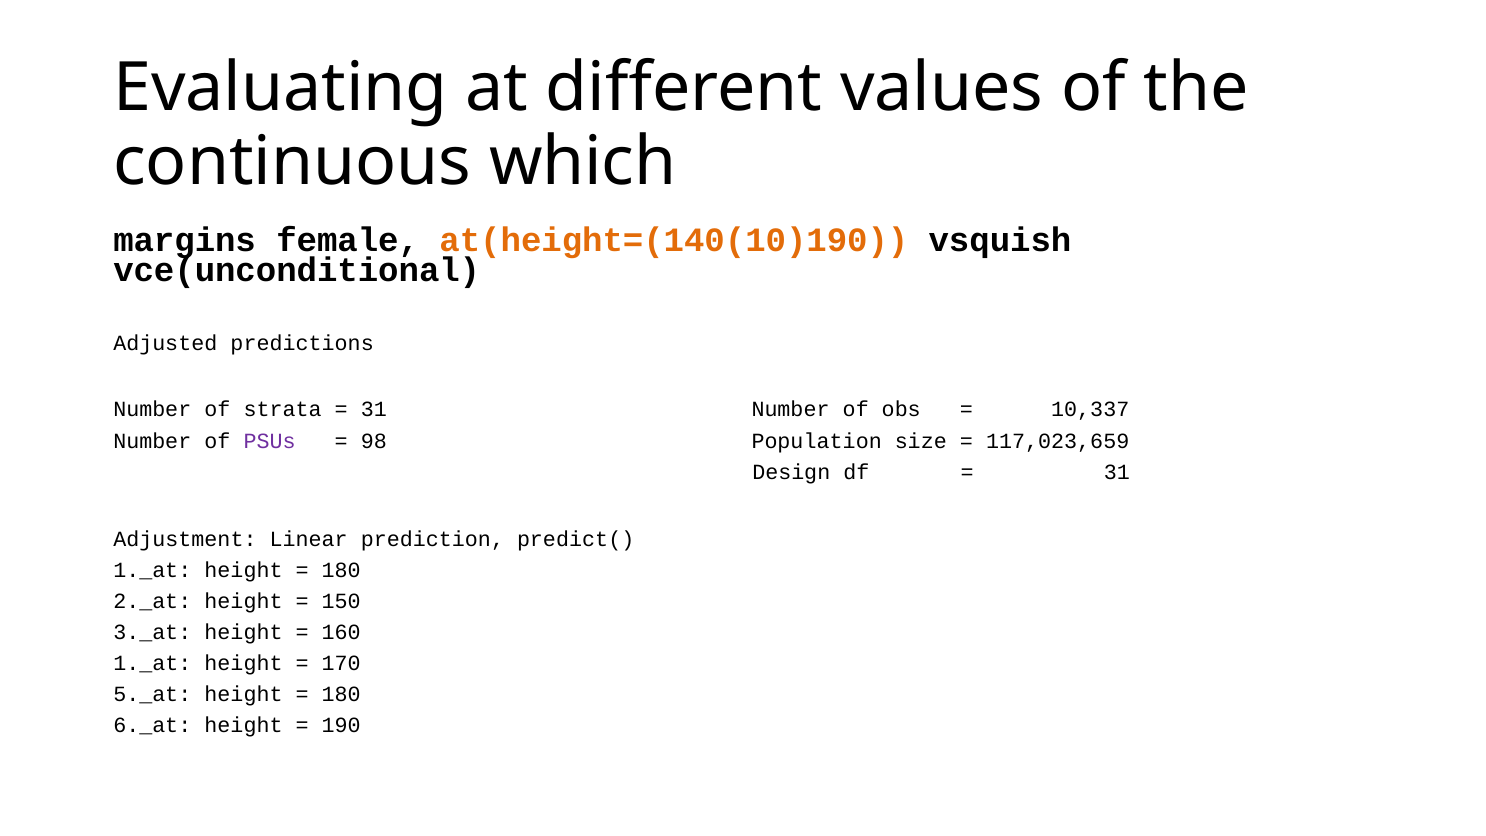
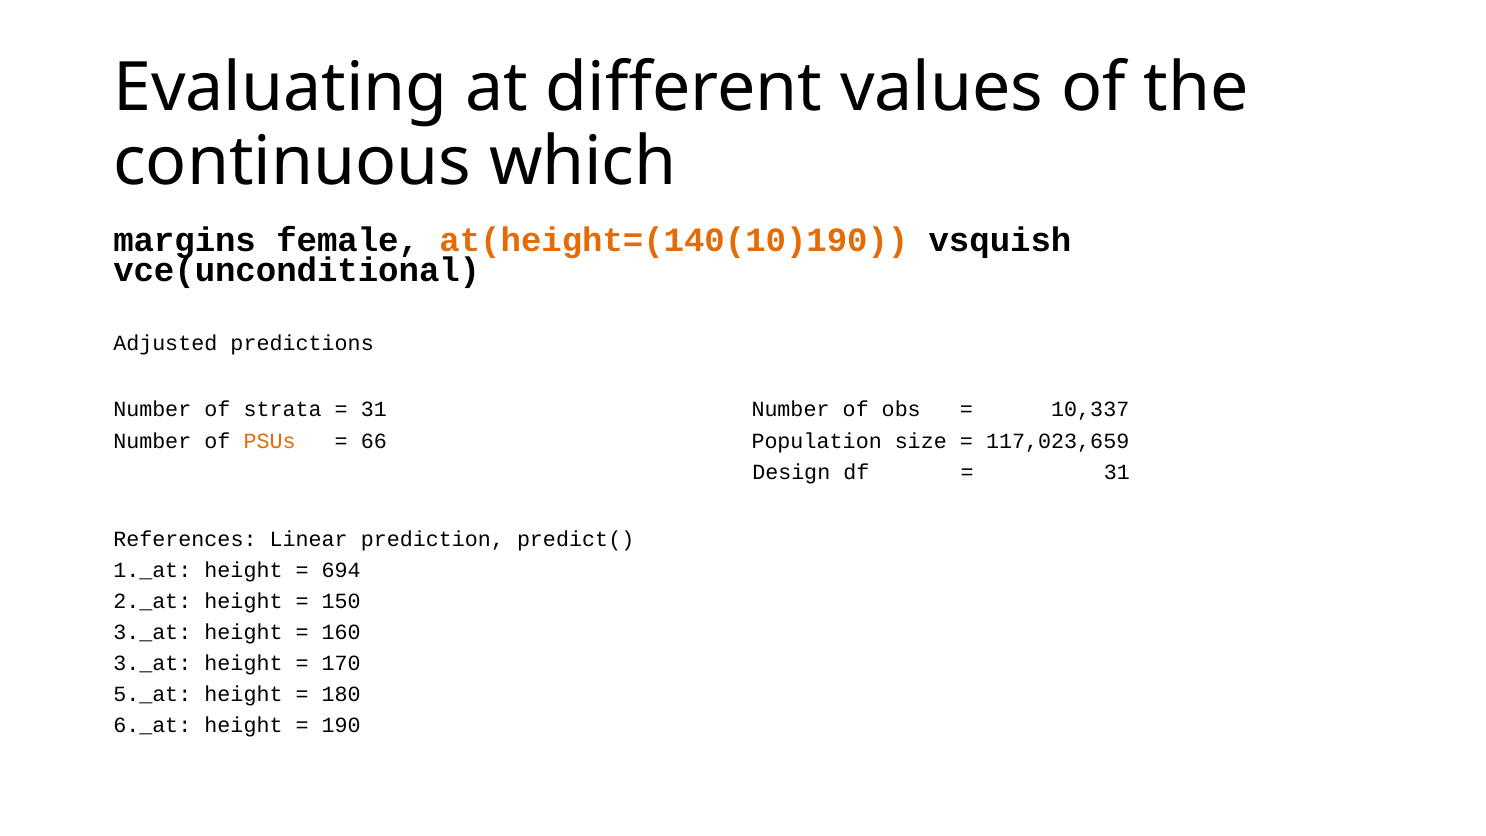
PSUs colour: purple -> orange
98: 98 -> 66
Adjustment: Adjustment -> References
180 at (341, 570): 180 -> 694
1._at at (152, 663): 1._at -> 3._at
